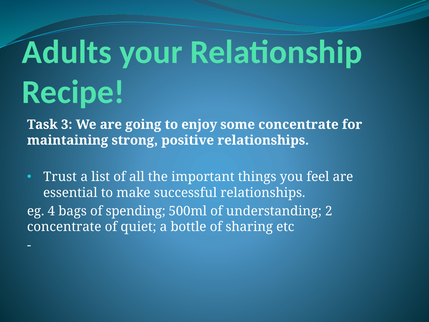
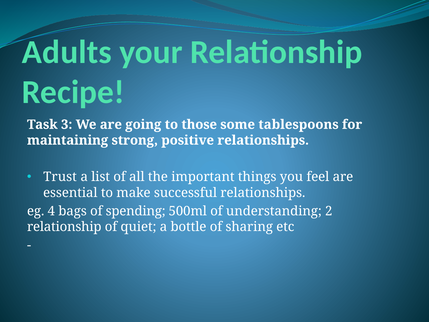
enjoy: enjoy -> those
some concentrate: concentrate -> tablespoons
concentrate at (64, 227): concentrate -> relationship
